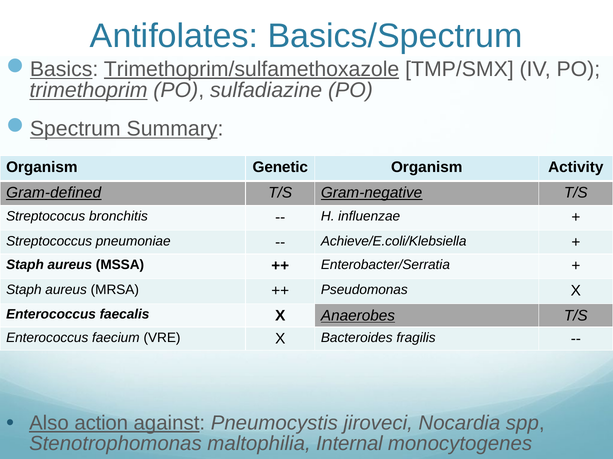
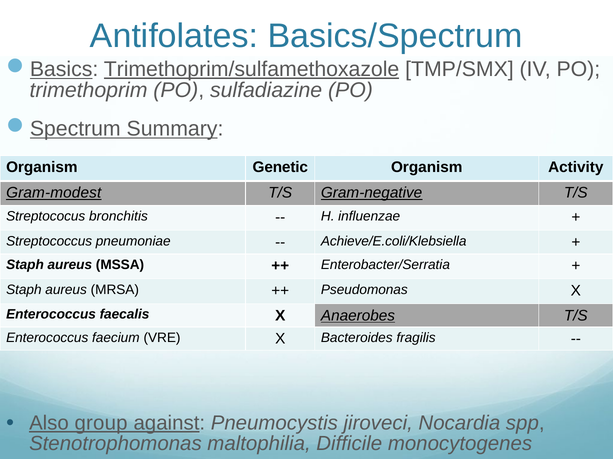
trimethoprim underline: present -> none
Gram-defined: Gram-defined -> Gram-modest
action: action -> group
Internal: Internal -> Difficile
